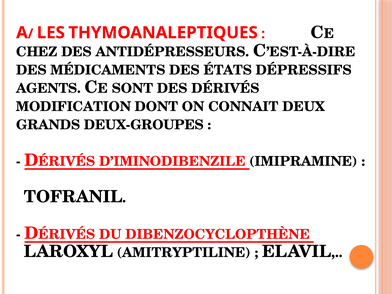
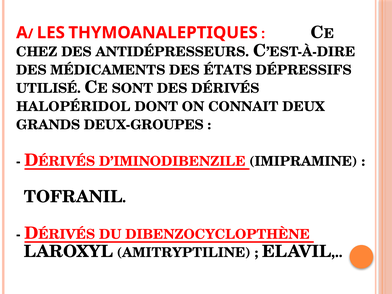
AGENTS: AGENTS -> UTILISÉ
MODIFICATION: MODIFICATION -> HALOPÉRIDOL
